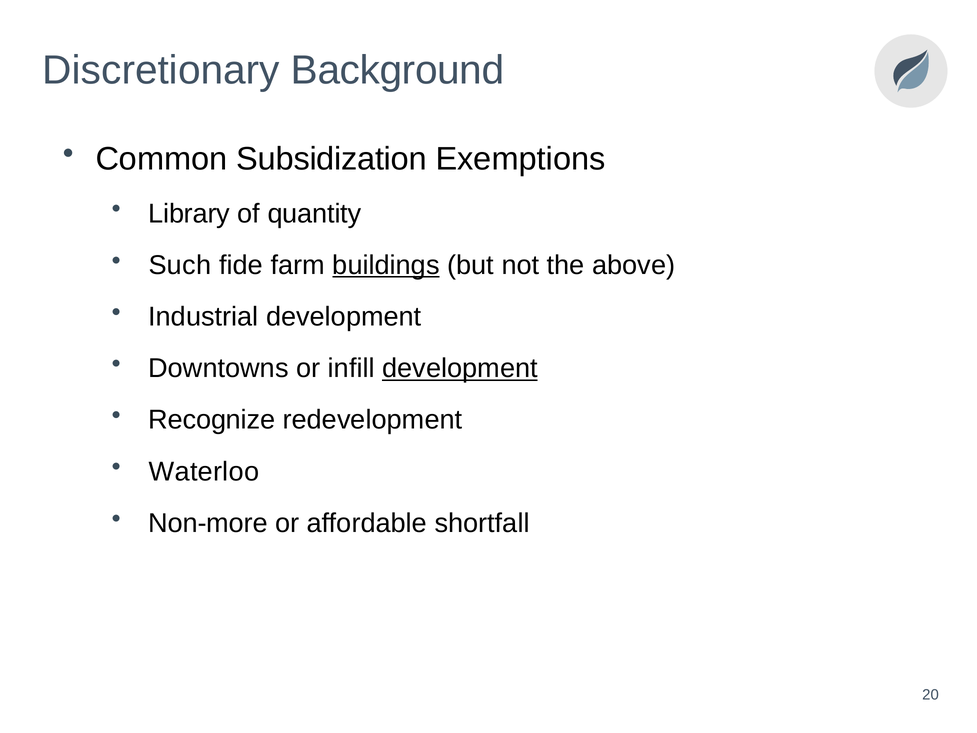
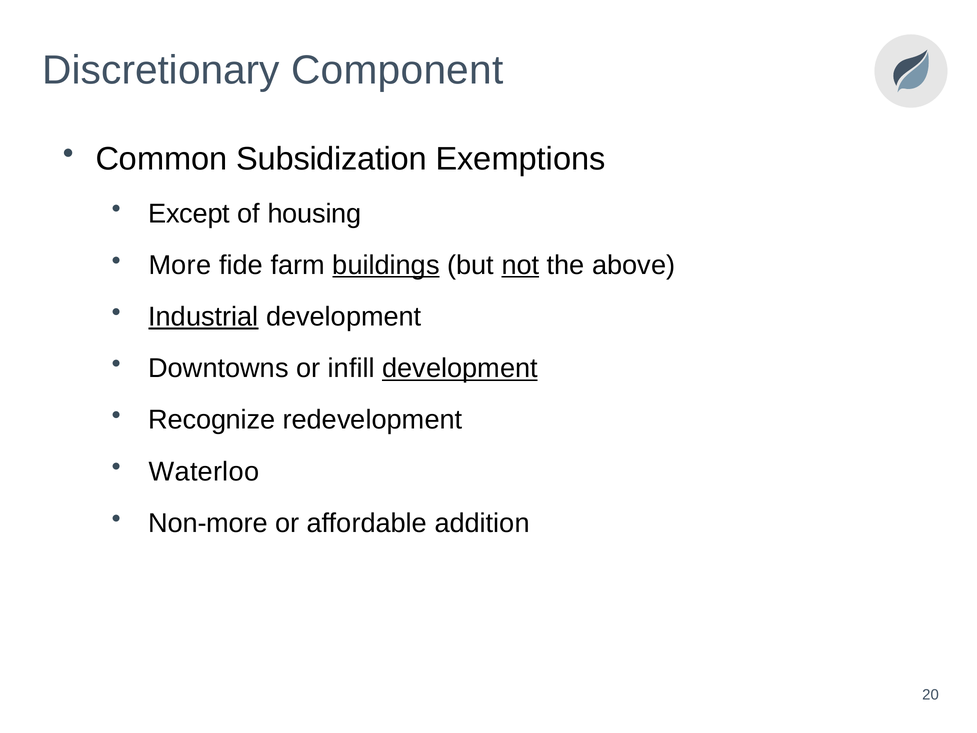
Background: Background -> Component
Library: Library -> Except
quantity: quantity -> housing
Such: Such -> More
not underline: none -> present
Industrial underline: none -> present
shortfall: shortfall -> addition
